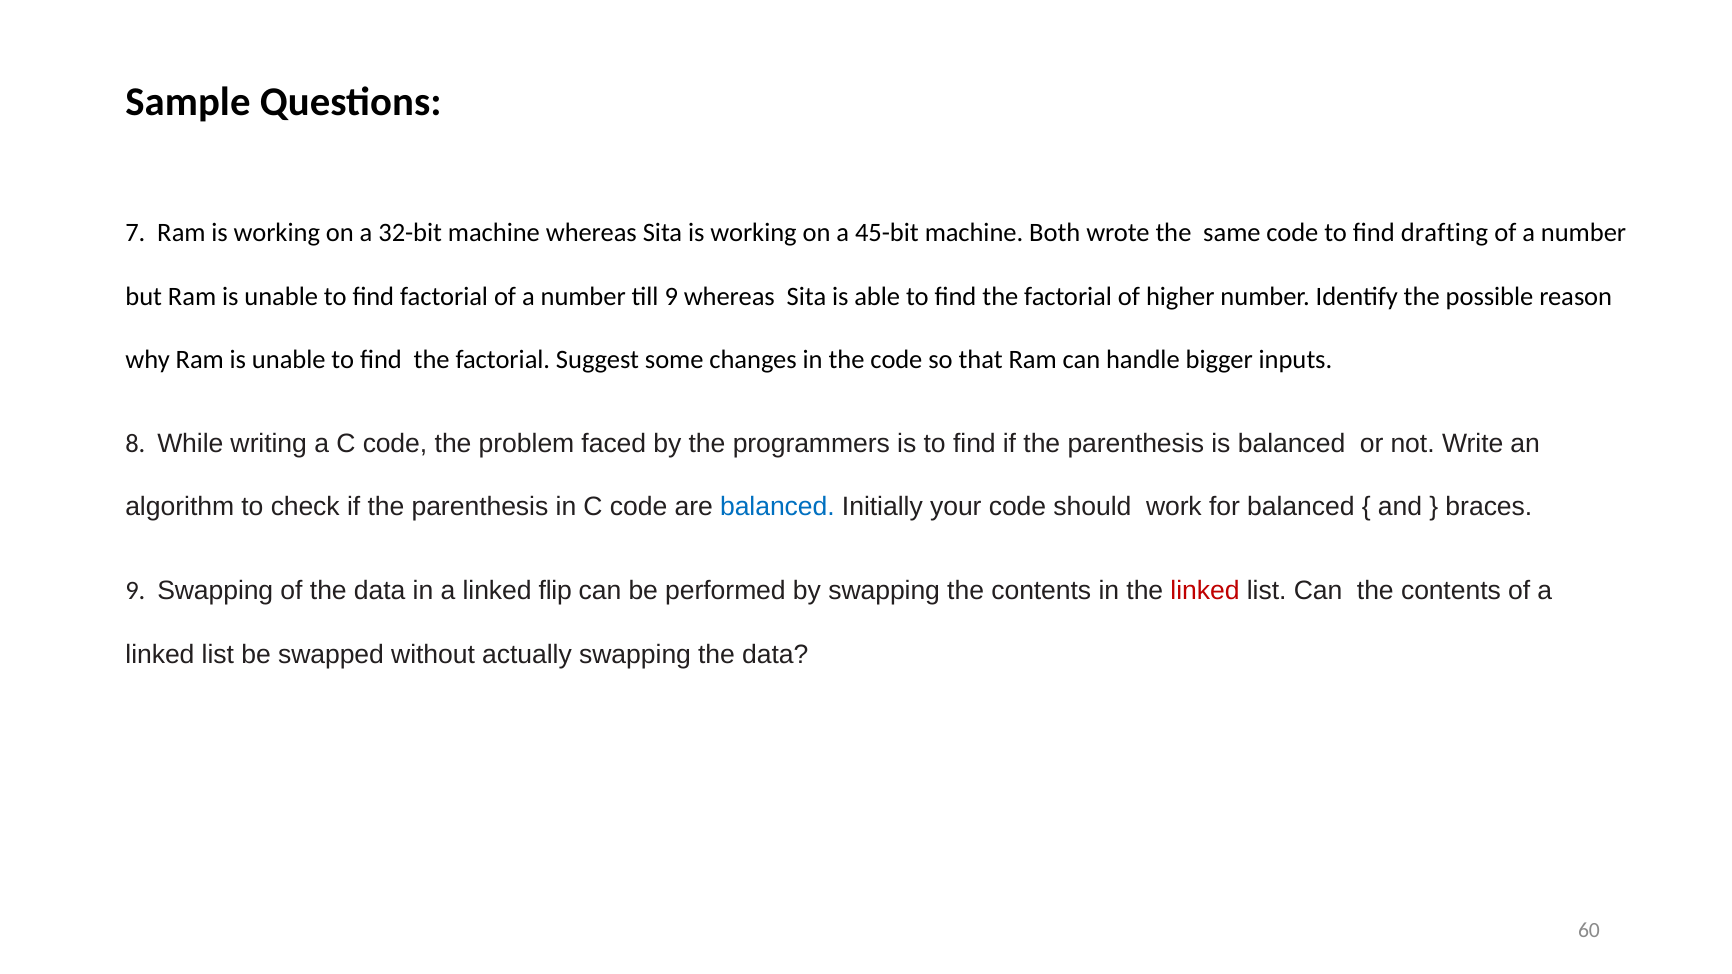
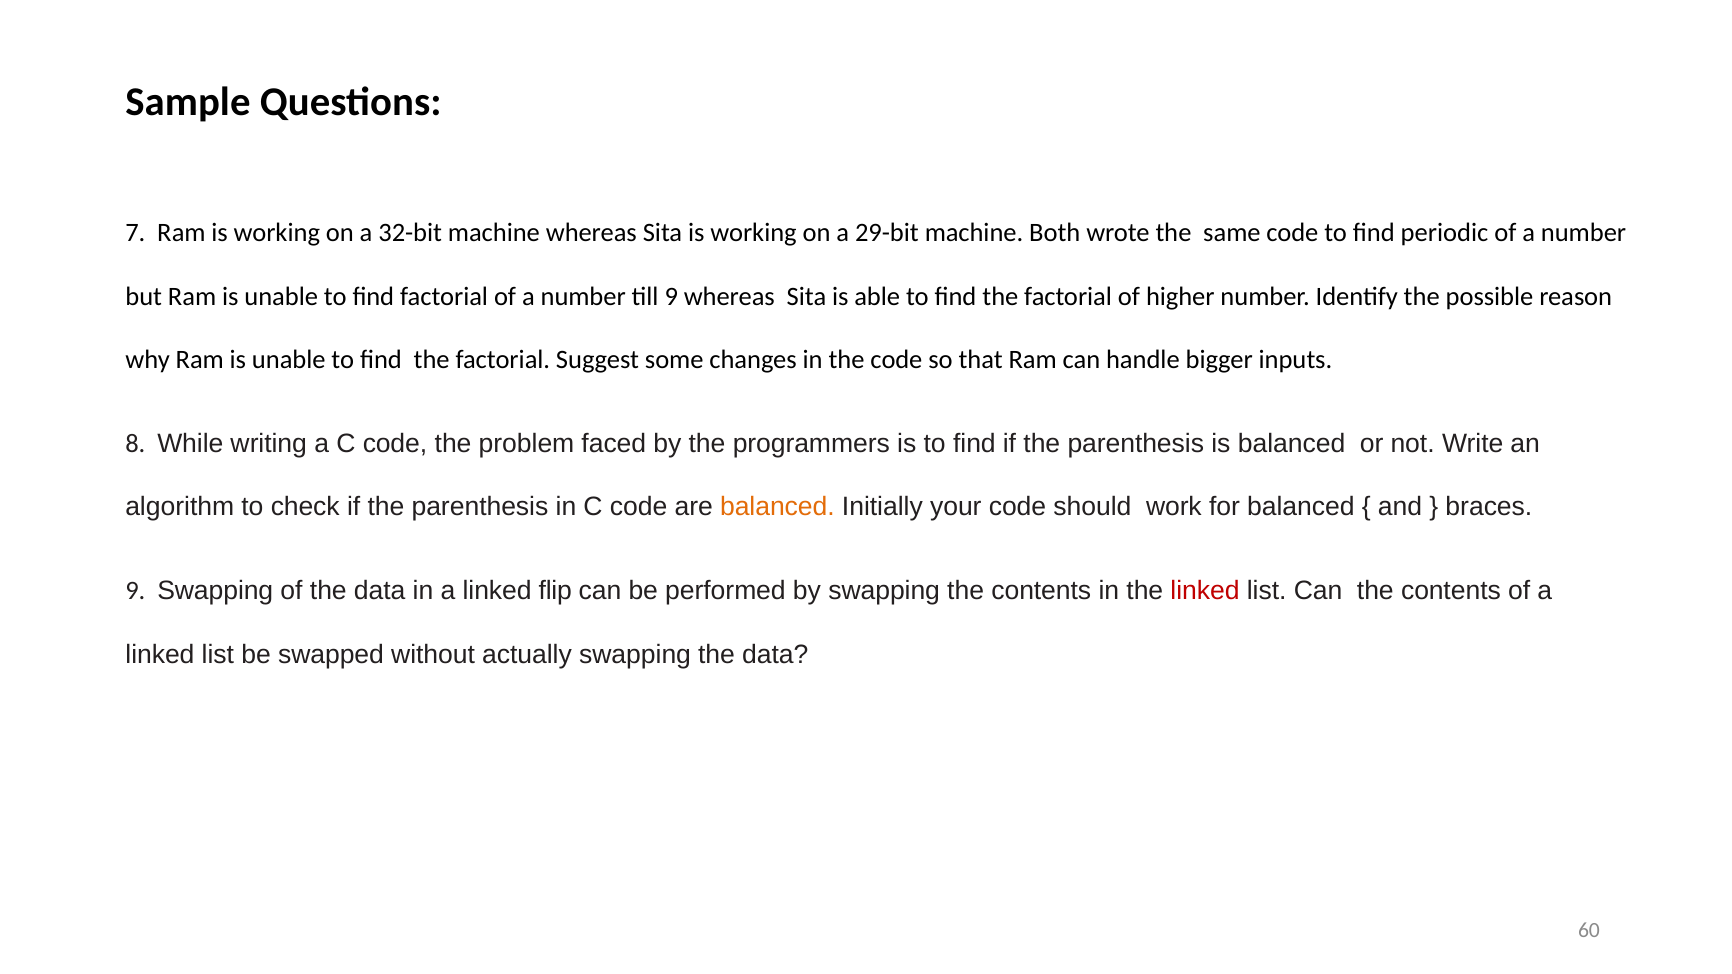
45-bit: 45-bit -> 29-bit
drafting: drafting -> periodic
balanced at (777, 507) colour: blue -> orange
